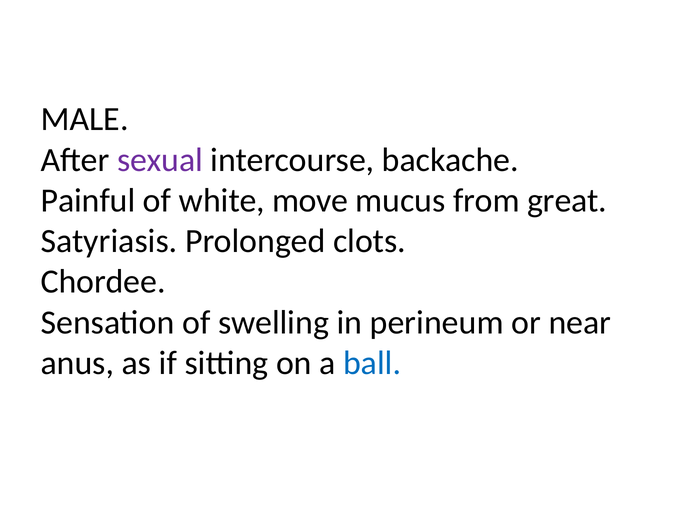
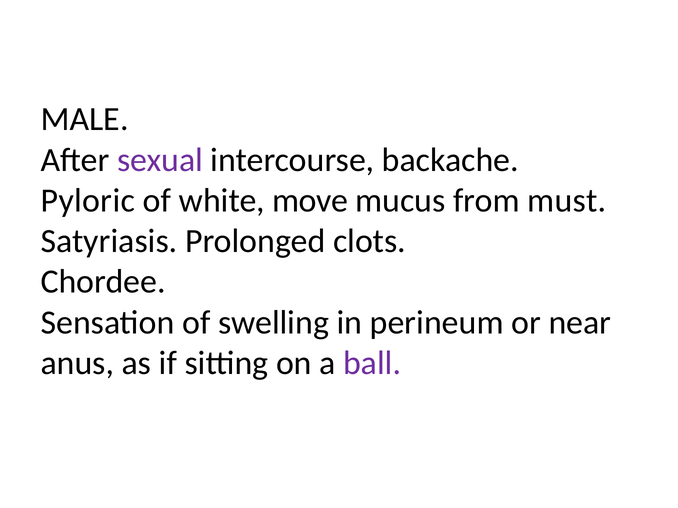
Painful: Painful -> Pyloric
great: great -> must
ball colour: blue -> purple
